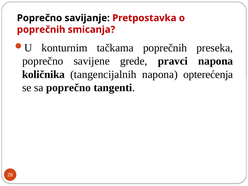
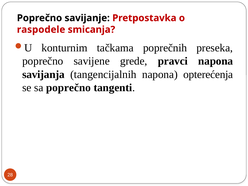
poprečnih at (41, 30): poprečnih -> raspodele
količnika: količnika -> savijanja
